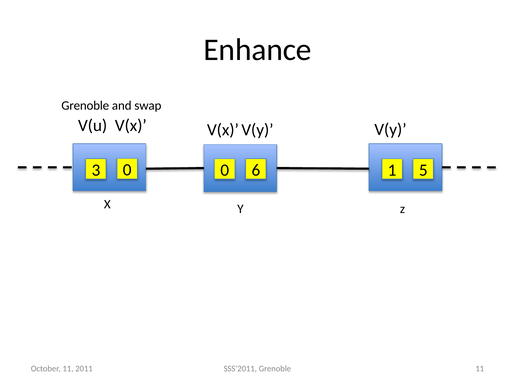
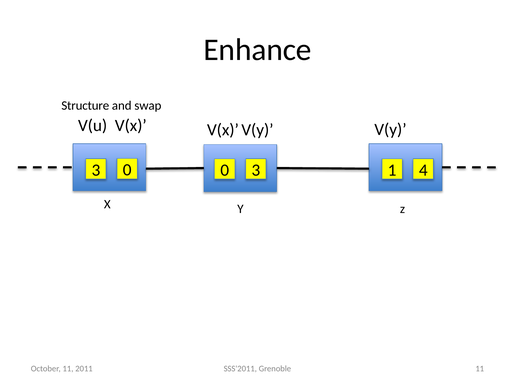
Grenoble at (85, 106): Grenoble -> Structure
3 6: 6 -> 3
5: 5 -> 4
